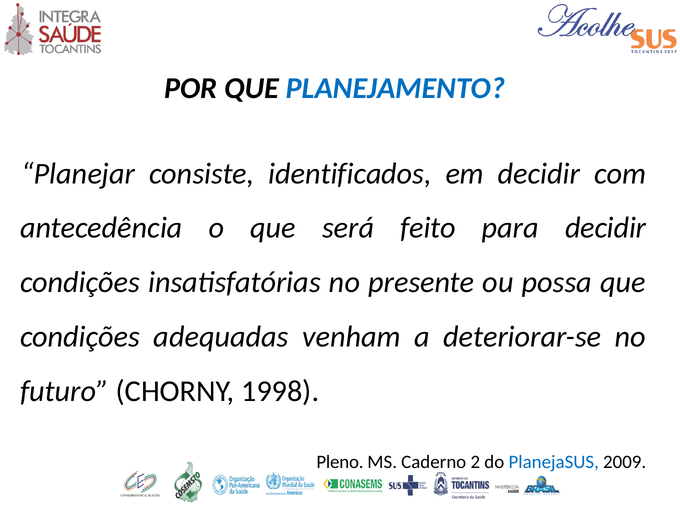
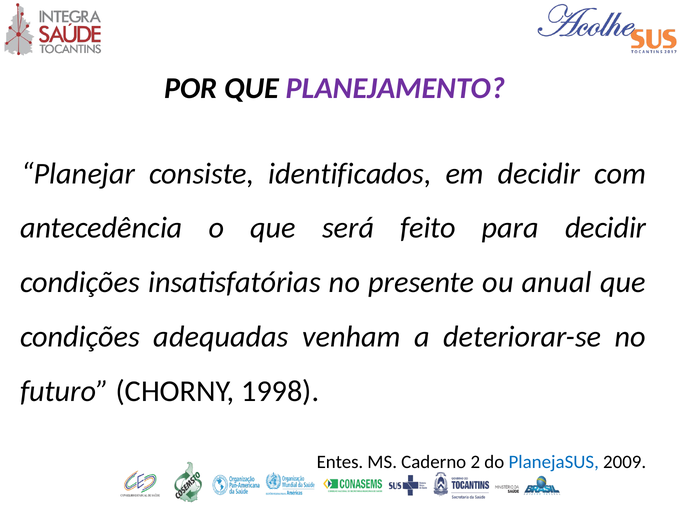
PLANEJAMENTO colour: blue -> purple
possa: possa -> anual
Pleno: Pleno -> Entes
